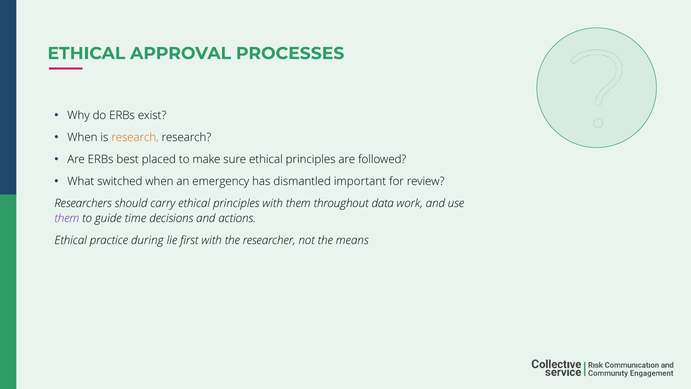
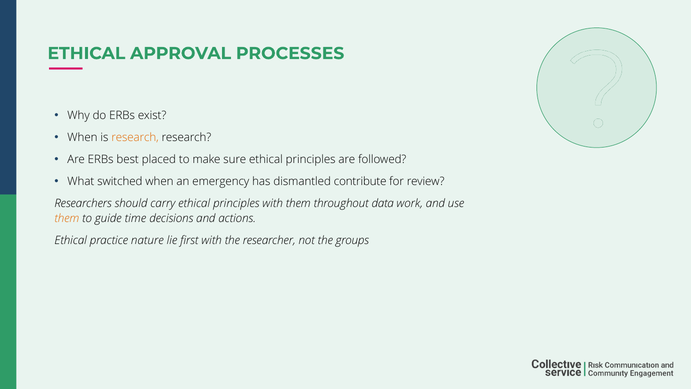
important: important -> contribute
them at (67, 218) colour: purple -> orange
during: during -> nature
means: means -> groups
